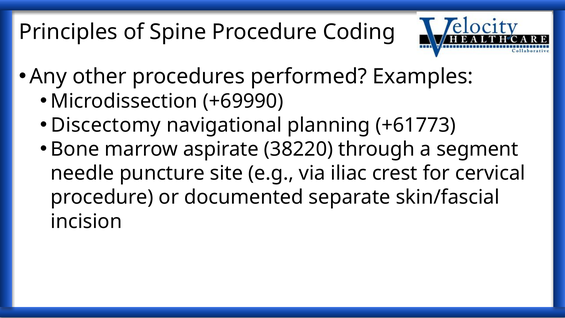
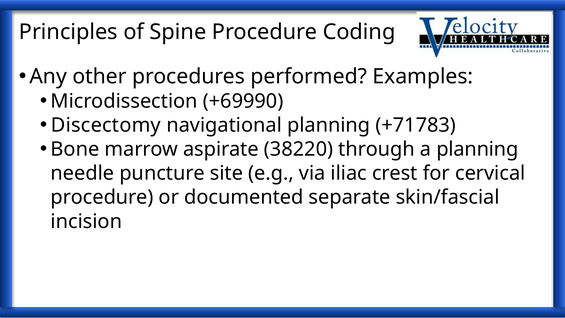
+61773: +61773 -> +71783
a segment: segment -> planning
